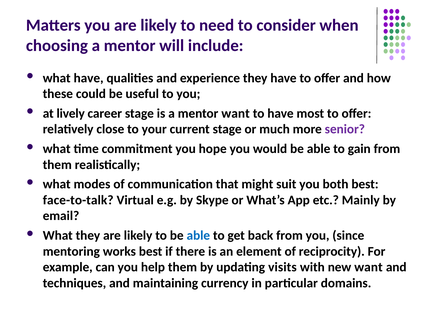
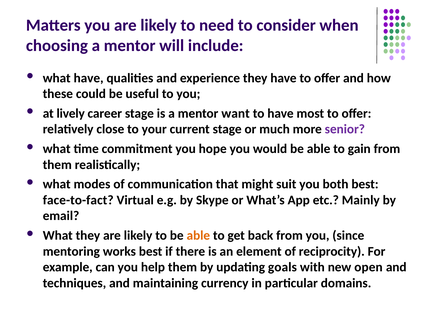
face-to-talk: face-to-talk -> face-to-fact
able at (198, 235) colour: blue -> orange
visits: visits -> goals
new want: want -> open
